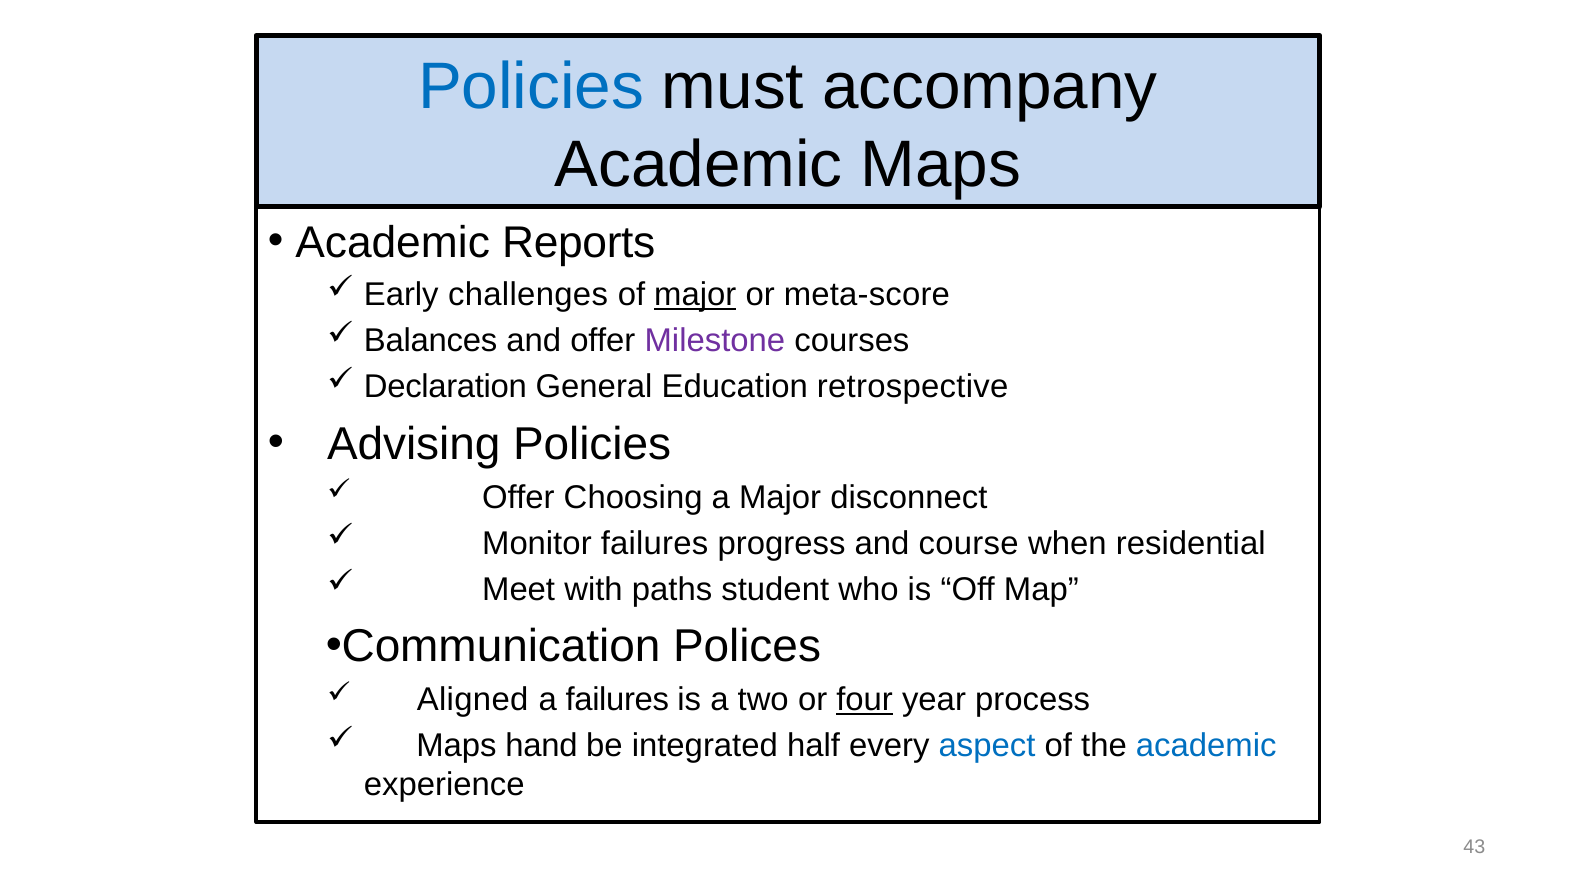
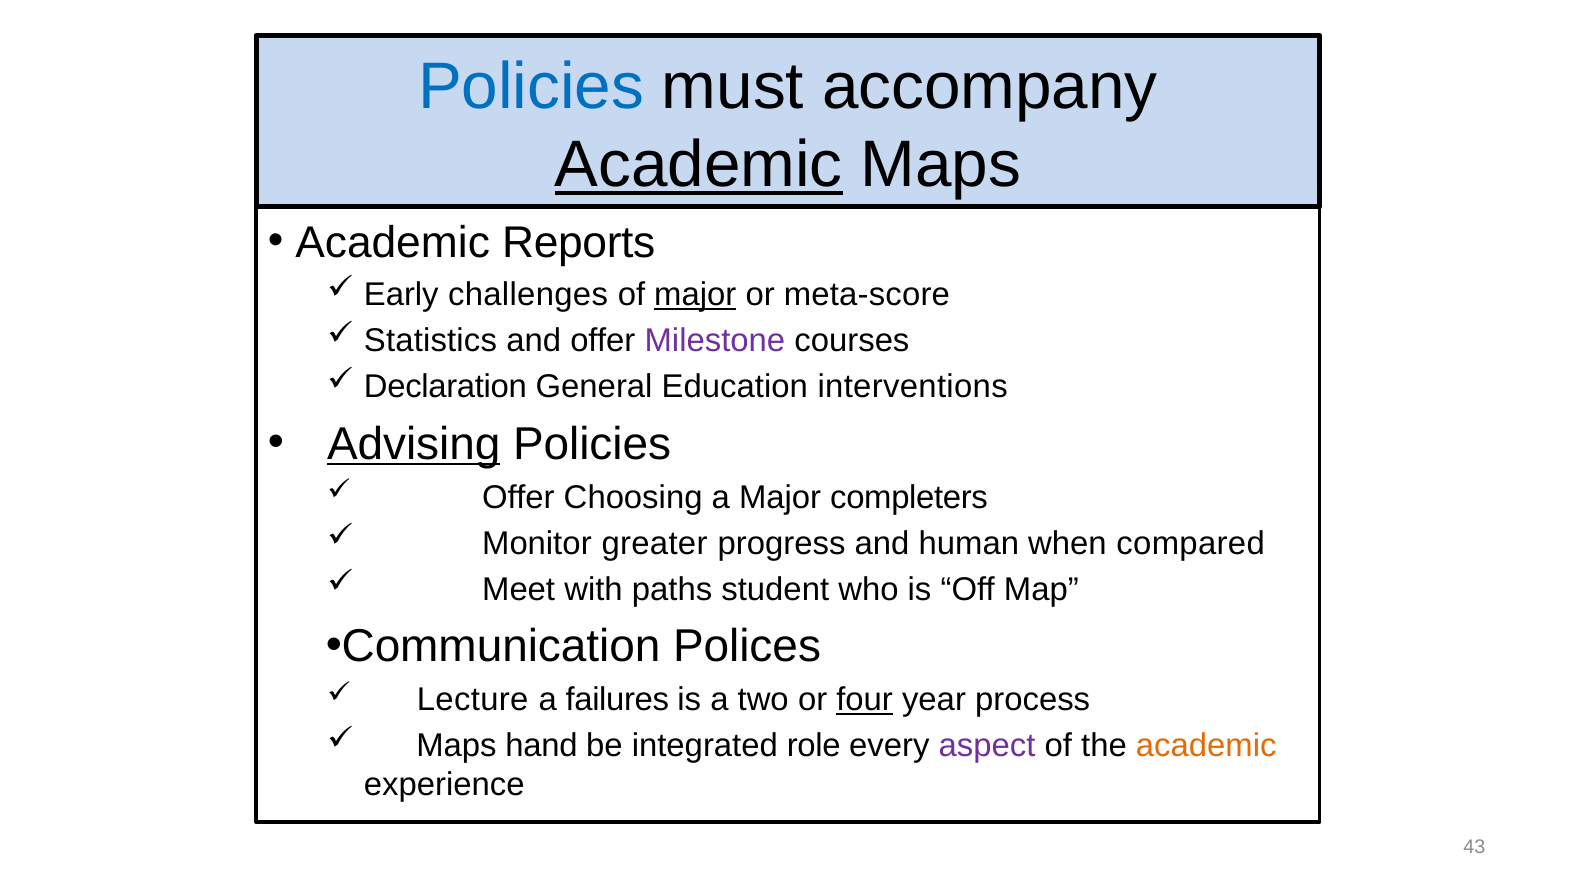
Academic at (699, 165) underline: none -> present
Balances: Balances -> Statistics
retrospective: retrospective -> interventions
Advising underline: none -> present
disconnect: disconnect -> completers
Monitor failures: failures -> greater
course: course -> human
residential: residential -> compared
Aligned: Aligned -> Lecture
half: half -> role
aspect colour: blue -> purple
academic at (1206, 745) colour: blue -> orange
